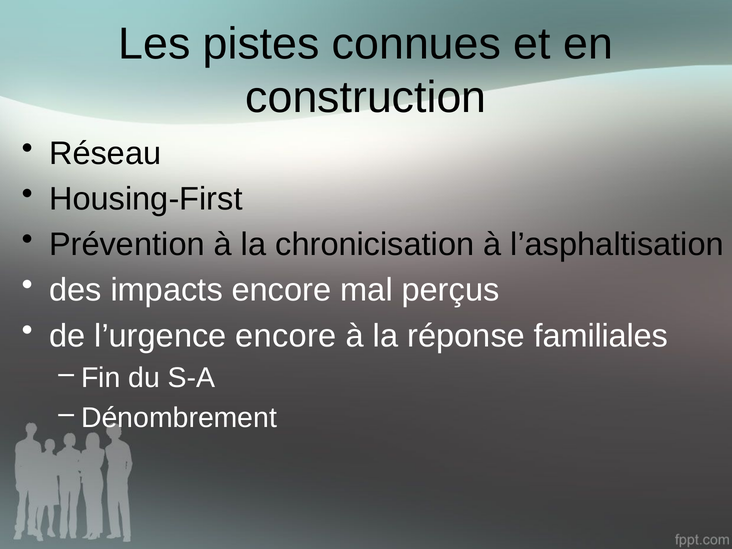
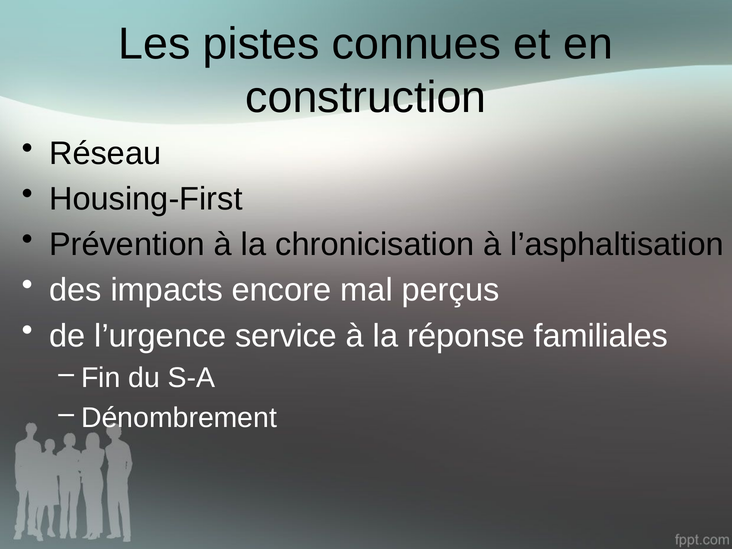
l’urgence encore: encore -> service
